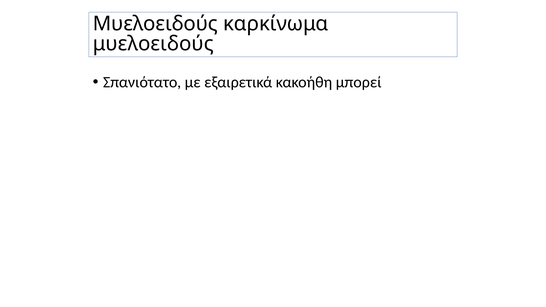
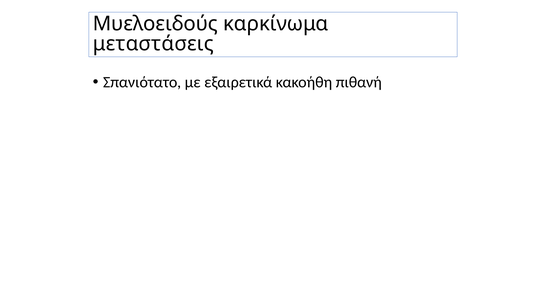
μυελοειδούς at (153, 44): μυελοειδούς -> μεταστάσεις
μπορεί: μπορεί -> πιθανή
